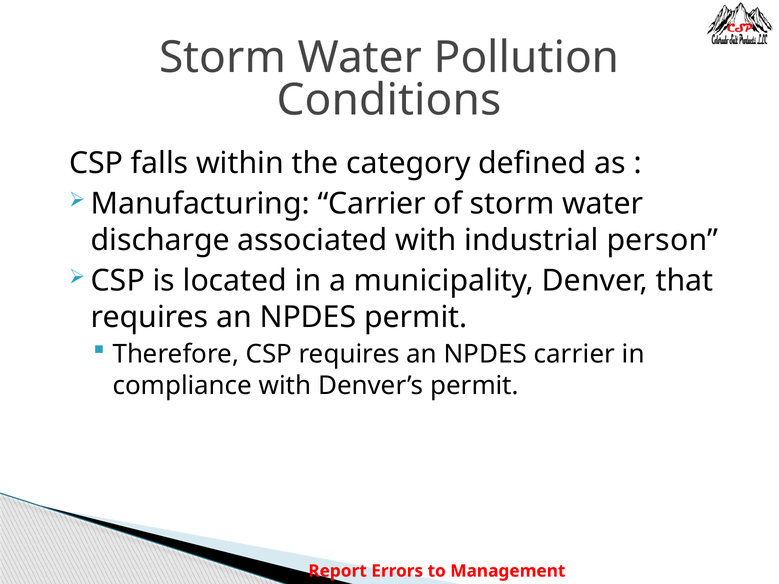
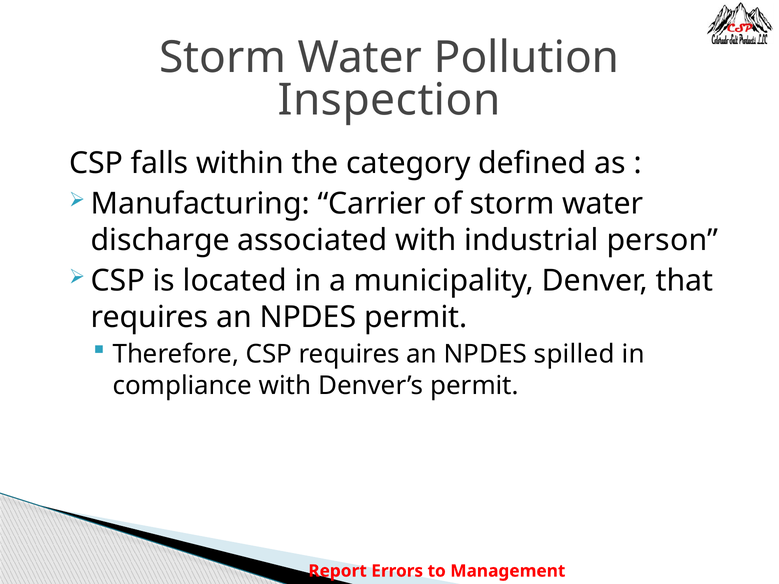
Conditions: Conditions -> Inspection
NPDES carrier: carrier -> spilled
